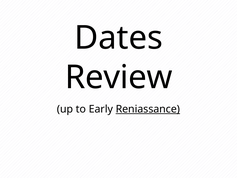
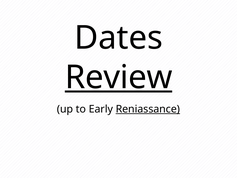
Review underline: none -> present
